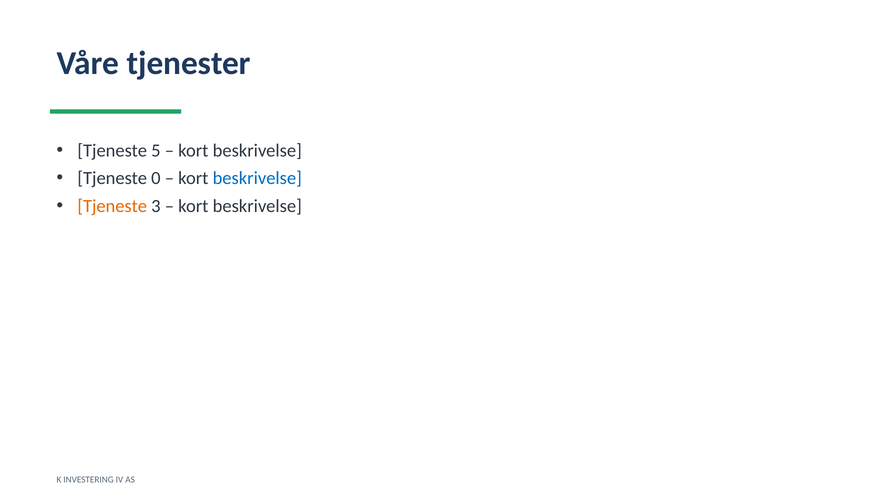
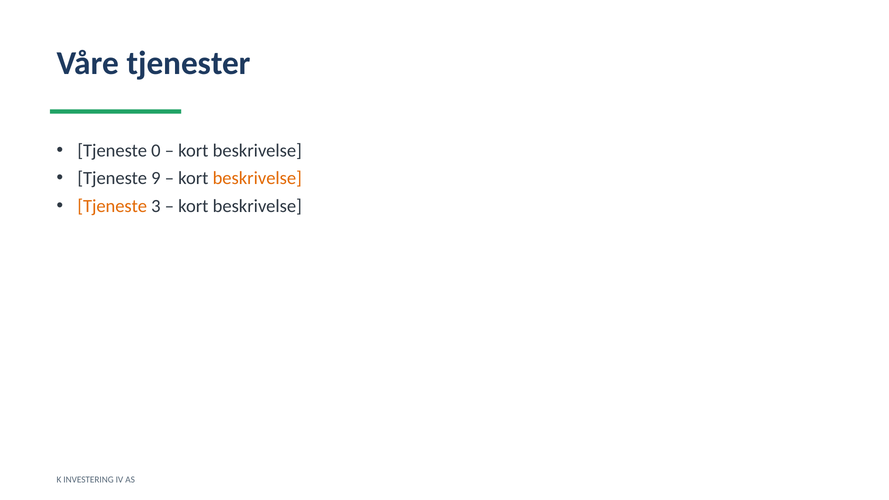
5: 5 -> 0
0: 0 -> 9
beskrivelse at (257, 178) colour: blue -> orange
